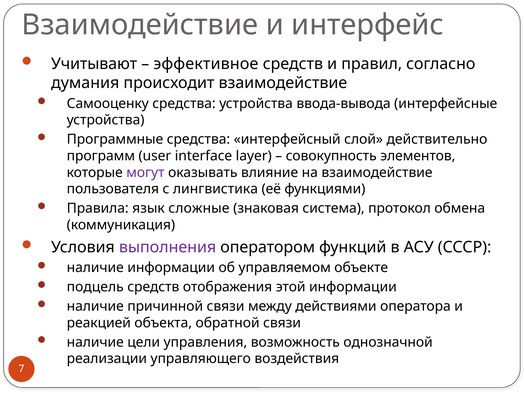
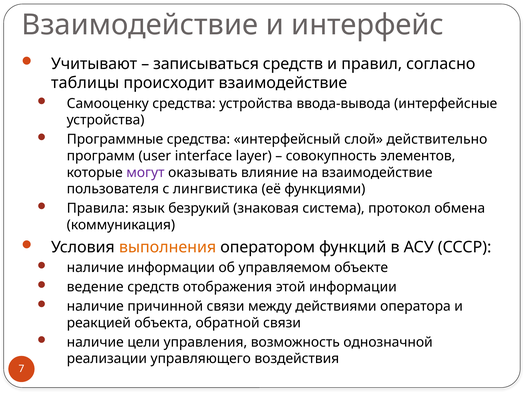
эффективное: эффективное -> записываться
думания: думания -> таблицы
сложные: сложные -> безрукий
выполнения colour: purple -> orange
подцель: подцель -> ведение
